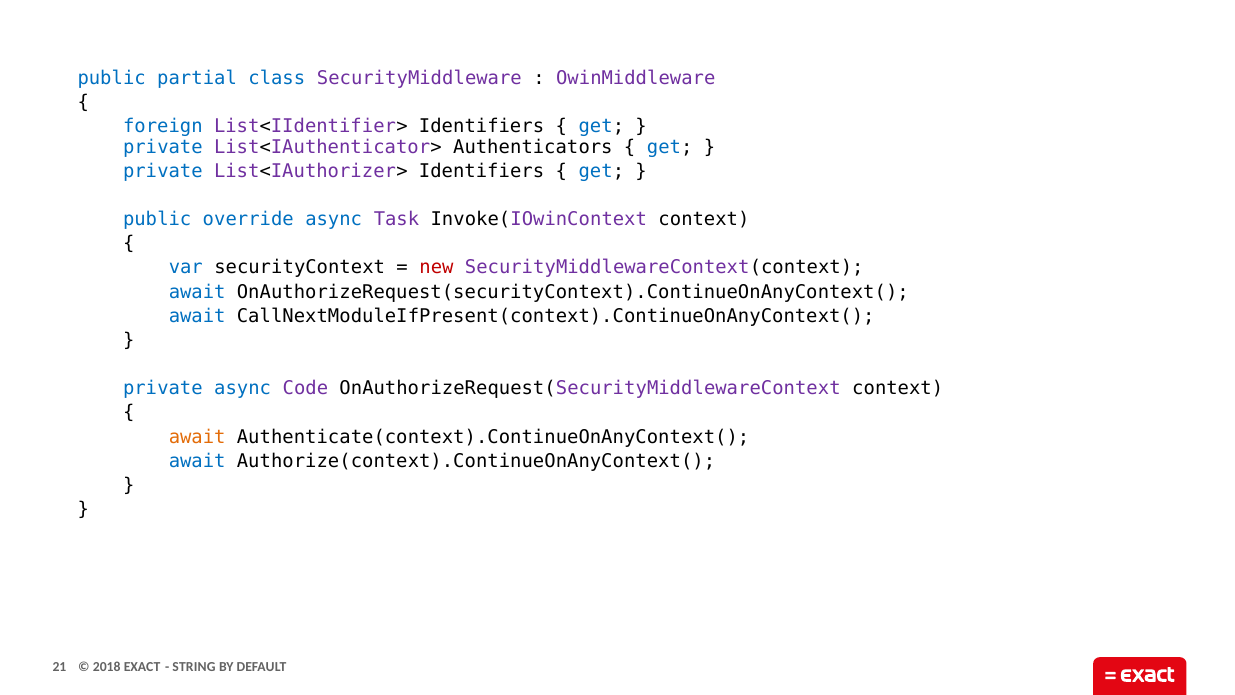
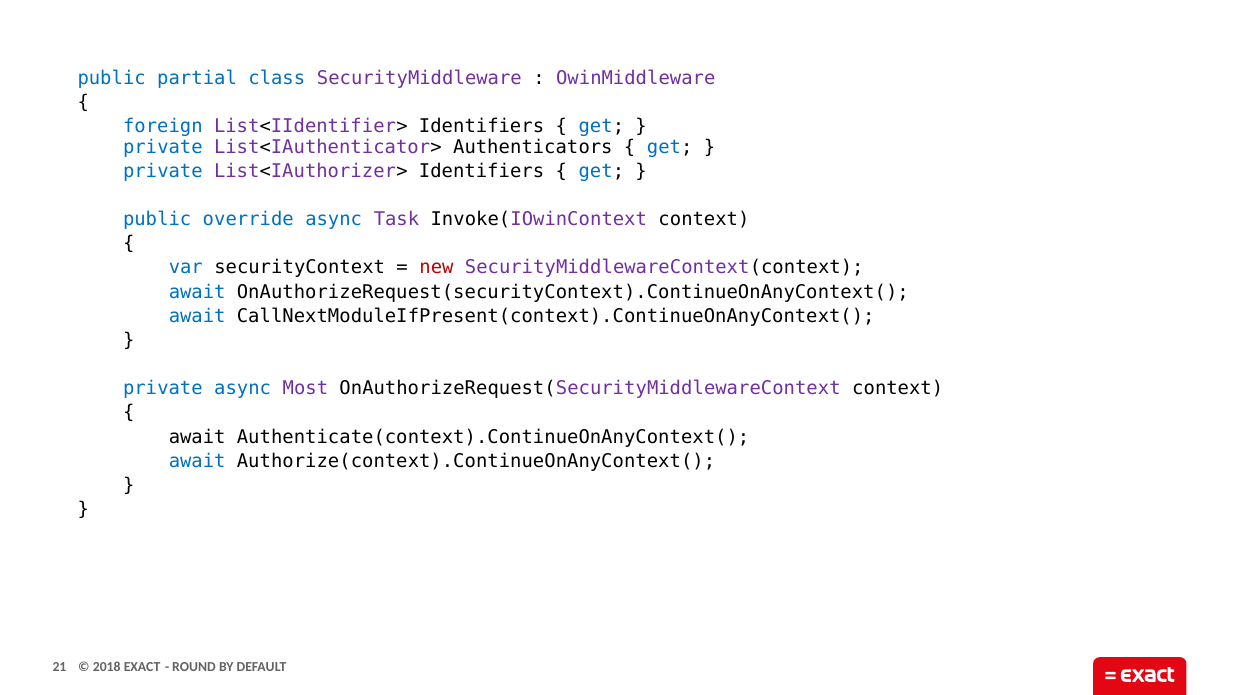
Code: Code -> Most
await at (197, 437) colour: orange -> black
STRING: STRING -> ROUND
